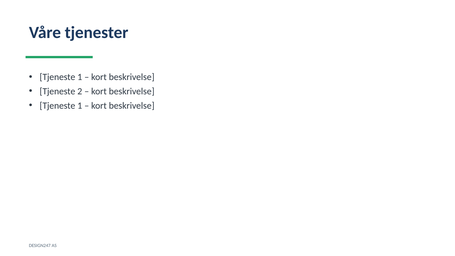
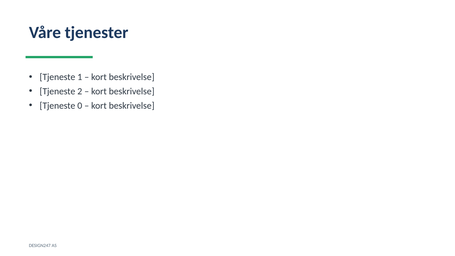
1 at (80, 106): 1 -> 0
